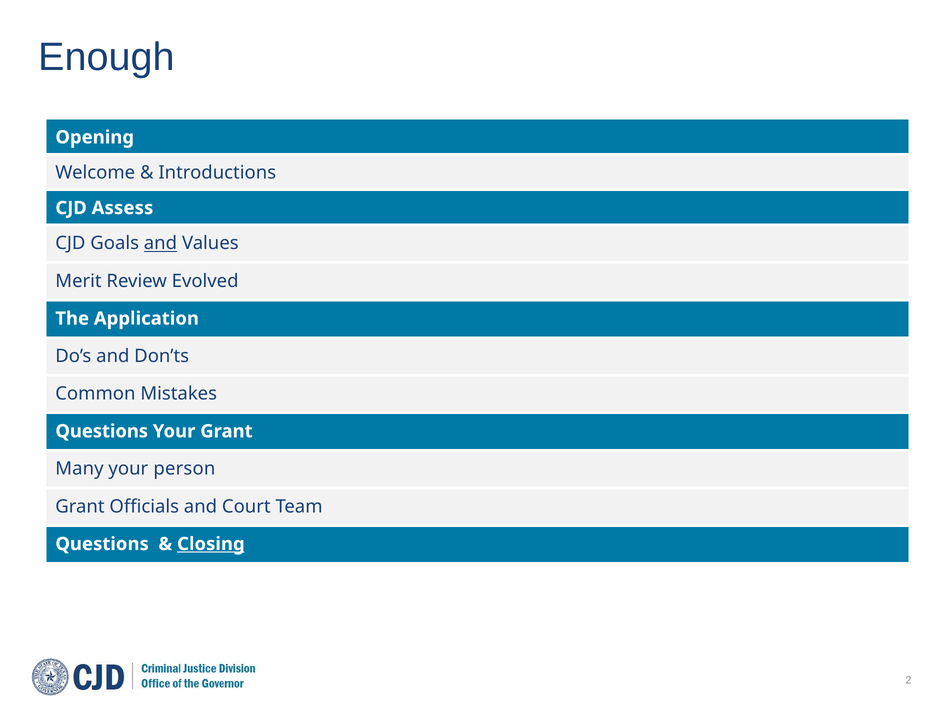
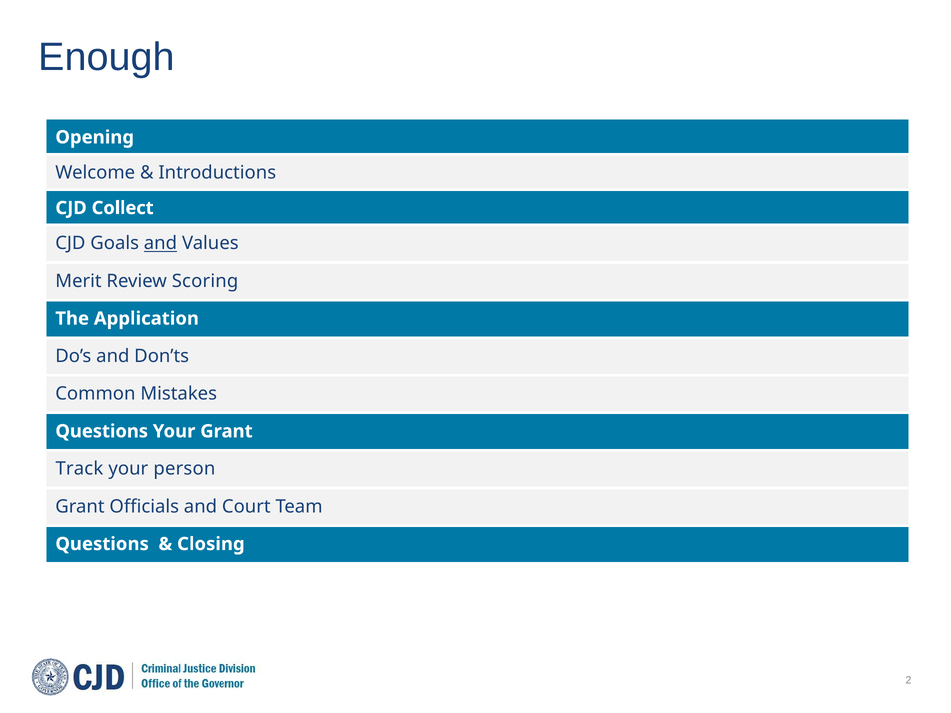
Assess: Assess -> Collect
Evolved: Evolved -> Scoring
Many: Many -> Track
Closing underline: present -> none
